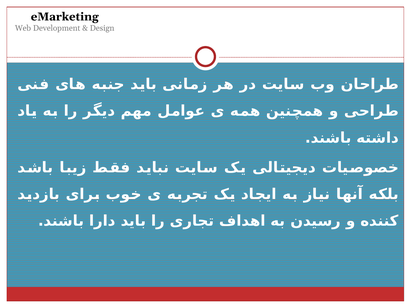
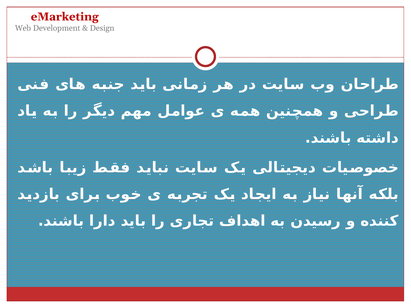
eMarketing colour: black -> red
